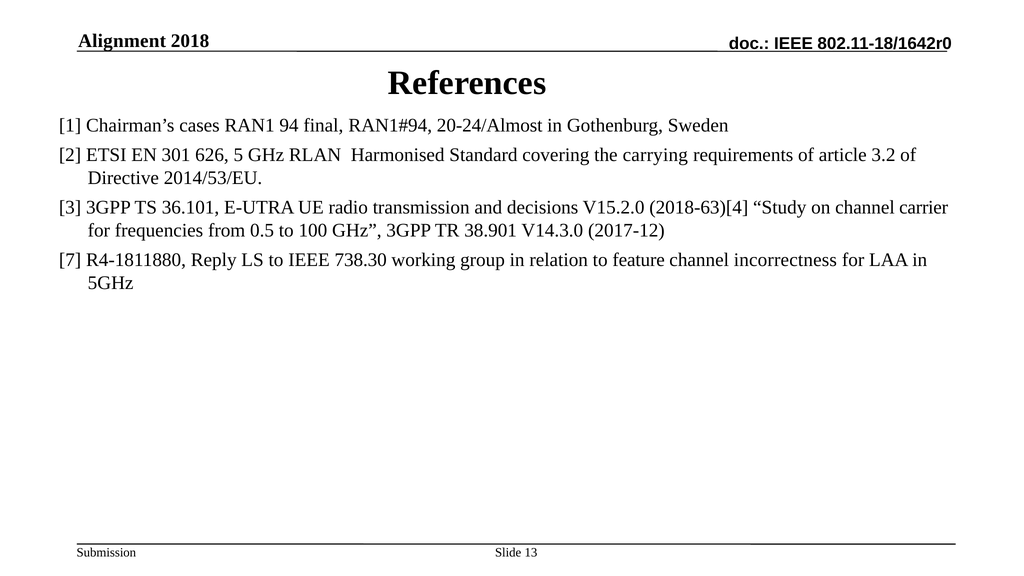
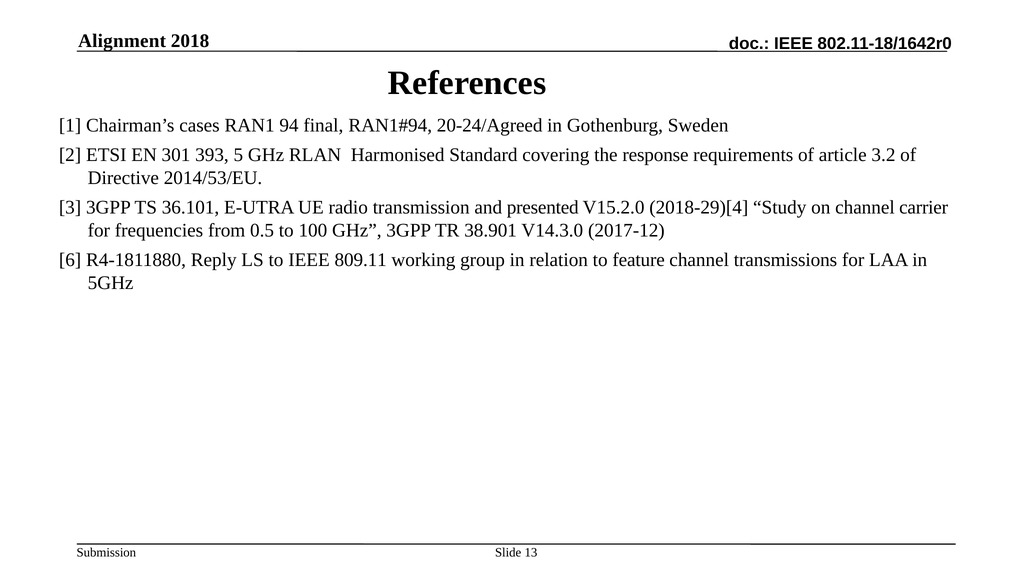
20-24/Almost: 20-24/Almost -> 20-24/Agreed
626: 626 -> 393
carrying: carrying -> response
decisions: decisions -> presented
2018-63)[4: 2018-63)[4 -> 2018-29)[4
7: 7 -> 6
738.30: 738.30 -> 809.11
incorrectness: incorrectness -> transmissions
